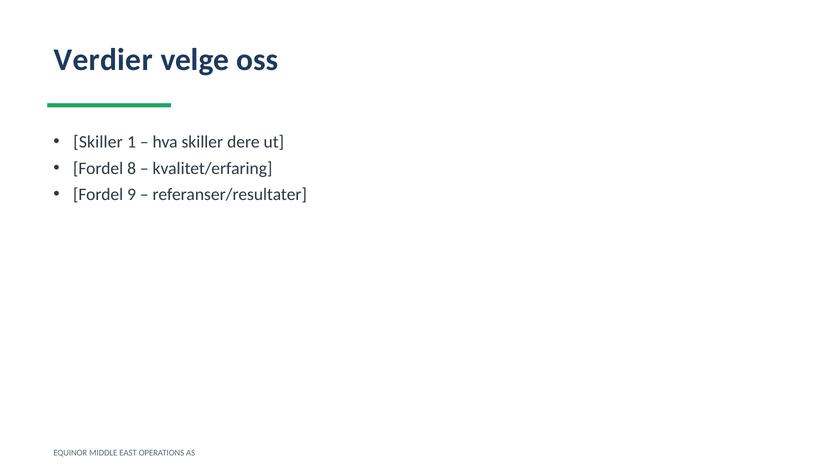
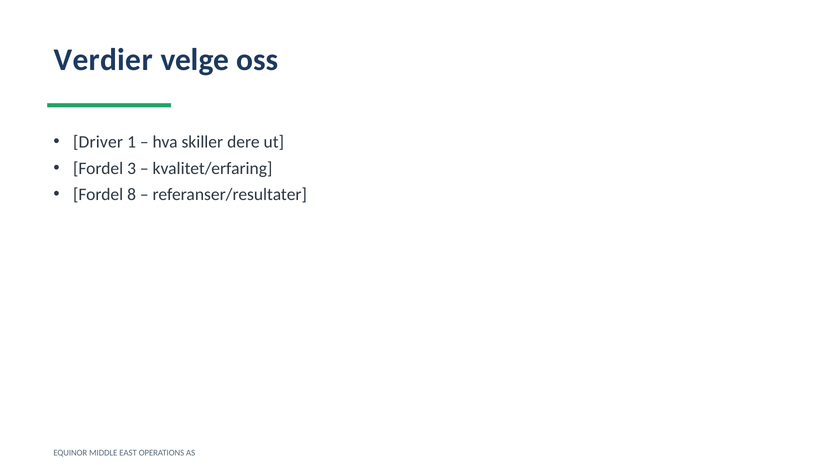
Skiller at (98, 142): Skiller -> Driver
8: 8 -> 3
9: 9 -> 8
